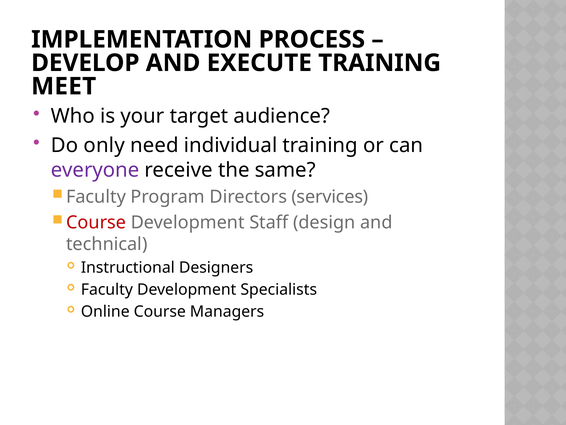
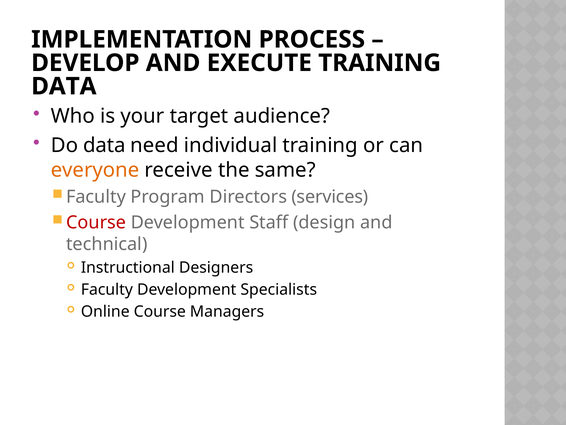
MEET at (64, 86): MEET -> DATA
Do only: only -> data
everyone colour: purple -> orange
